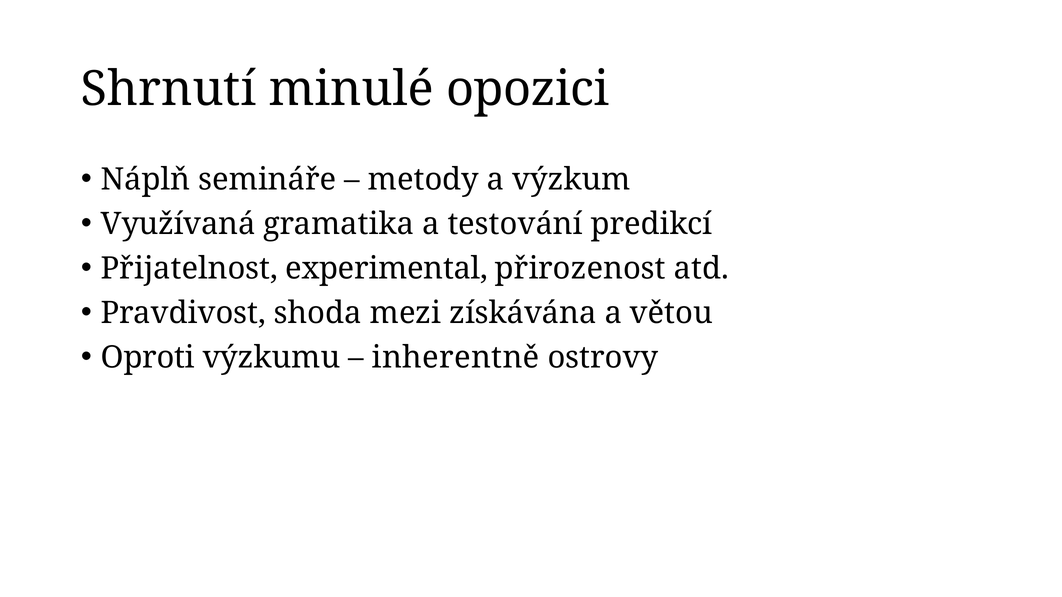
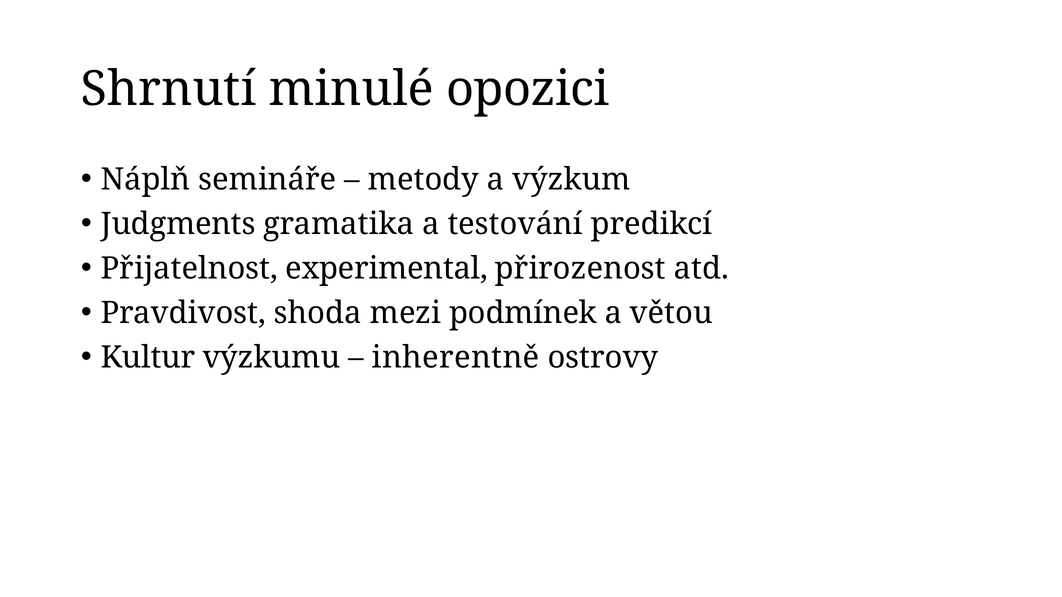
Využívaná: Využívaná -> Judgments
získávána: získávána -> podmínek
Oproti: Oproti -> Kultur
